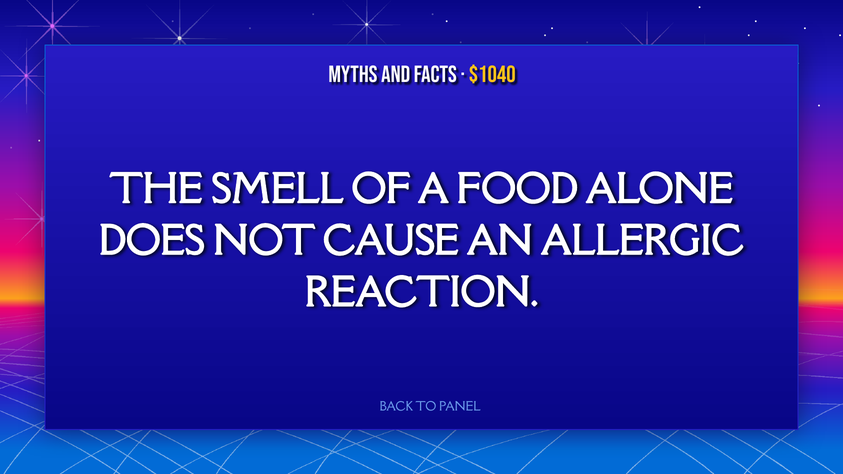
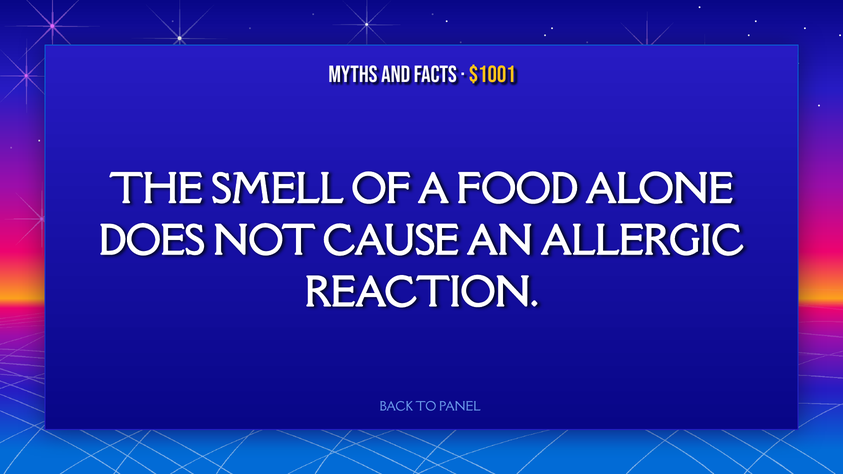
$1040: $1040 -> $1001
